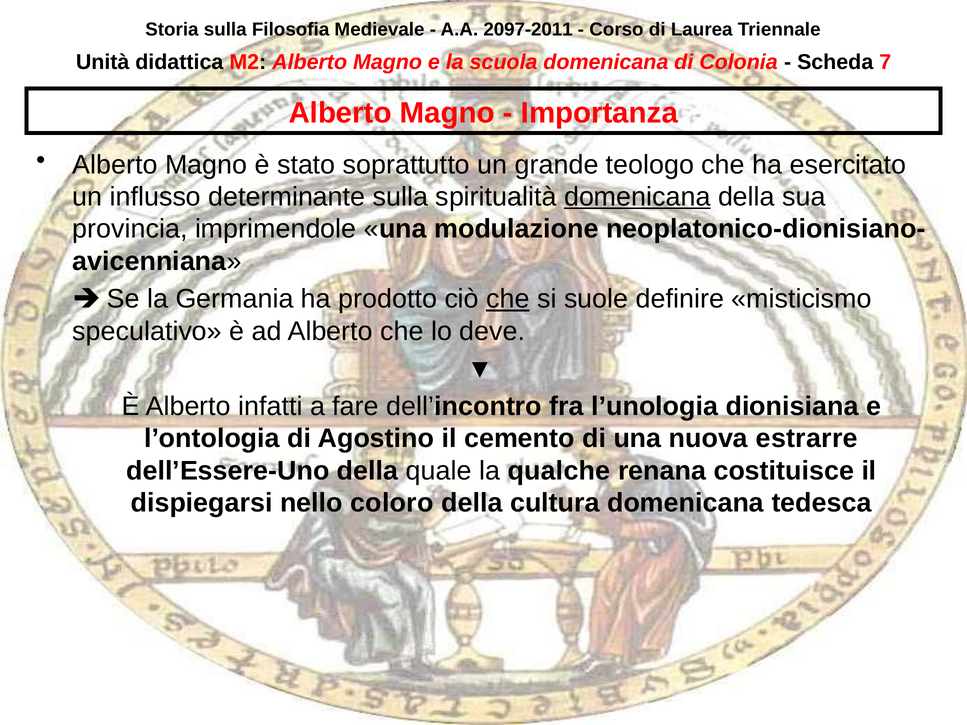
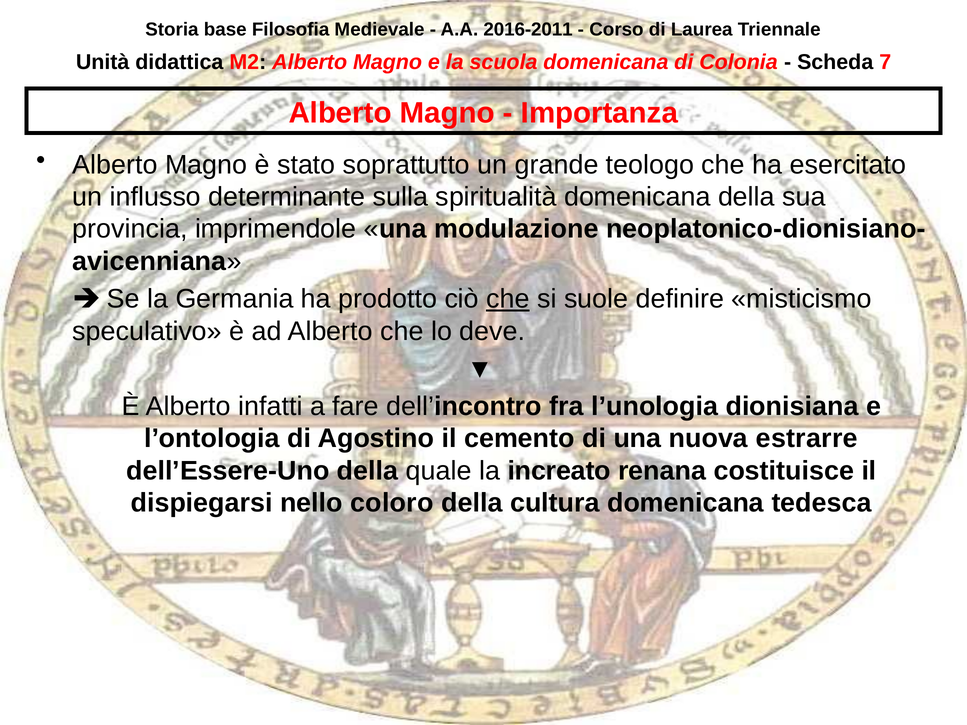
Storia sulla: sulla -> base
2097-2011: 2097-2011 -> 2016-2011
domenicana at (637, 197) underline: present -> none
qualche: qualche -> increato
